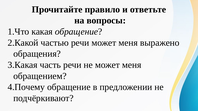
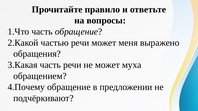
какая at (42, 32): какая -> часть
не может меня: меня -> муха
